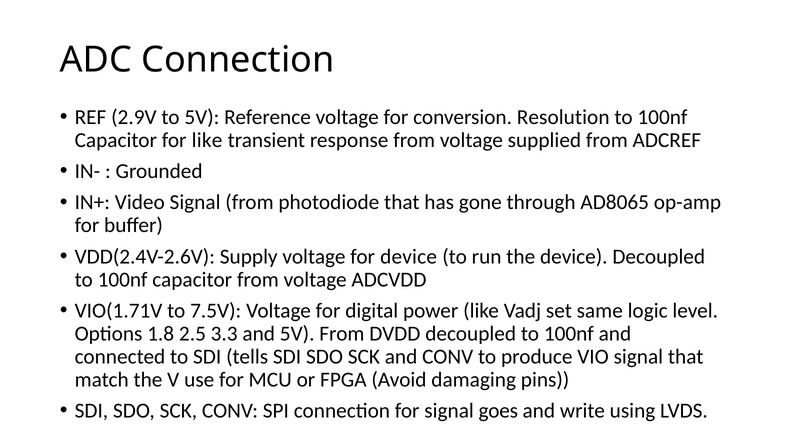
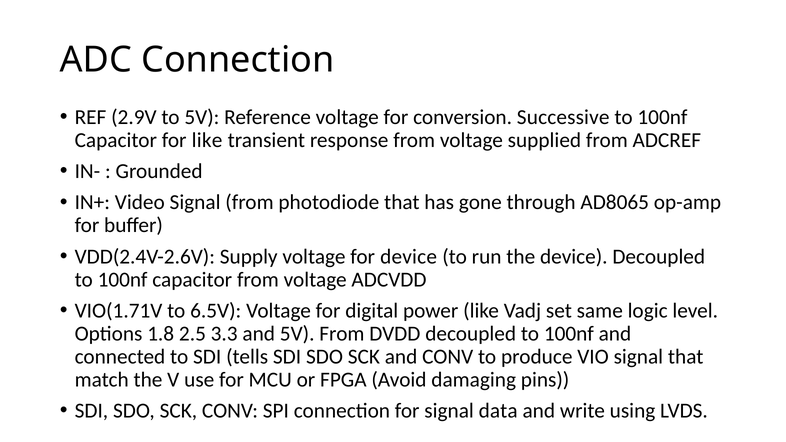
Resolution: Resolution -> Successive
7.5V: 7.5V -> 6.5V
goes: goes -> data
